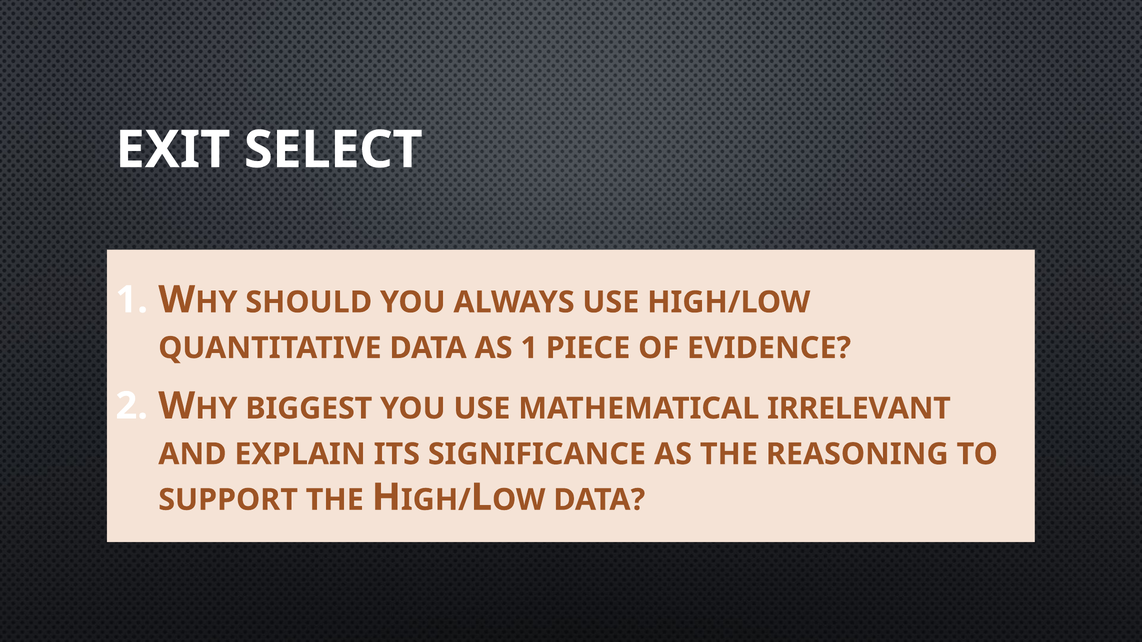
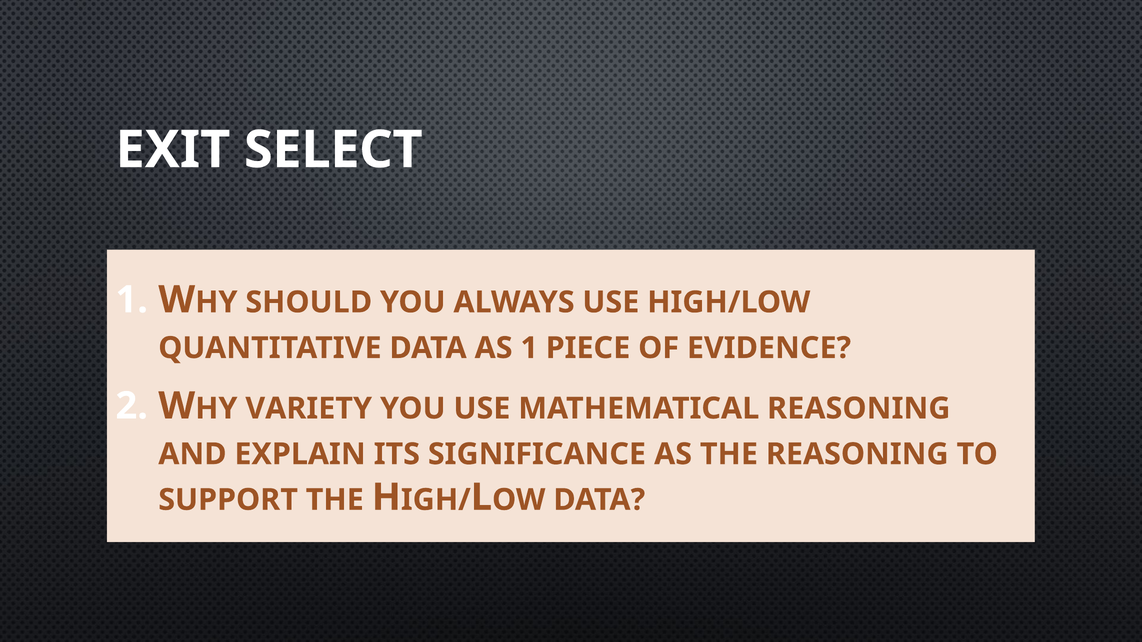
BIGGEST: BIGGEST -> VARIETY
MATHEMATICAL IRRELEVANT: IRRELEVANT -> REASONING
